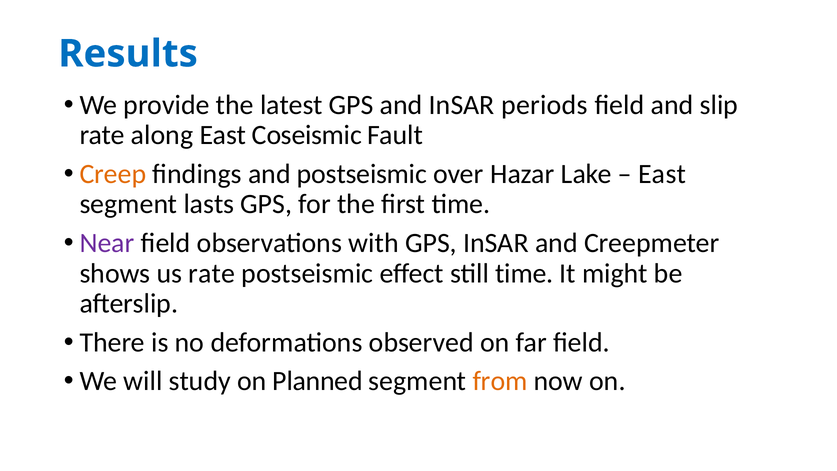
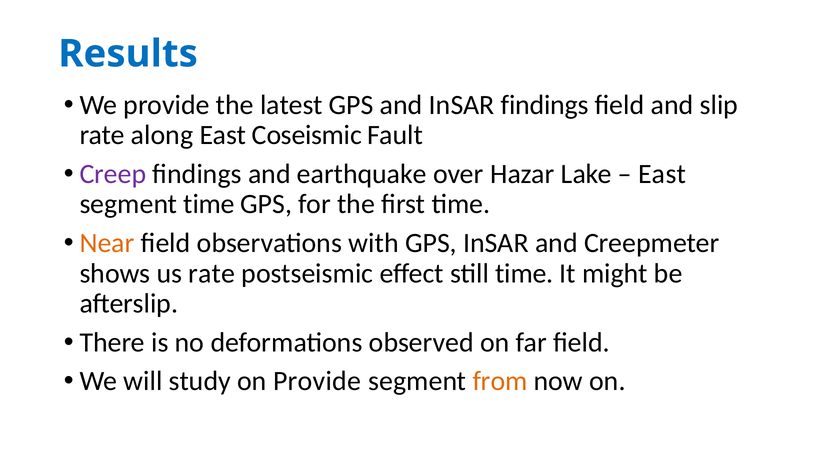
InSAR periods: periods -> findings
Creep colour: orange -> purple
and postseismic: postseismic -> earthquake
segment lasts: lasts -> time
Near colour: purple -> orange
on Planned: Planned -> Provide
